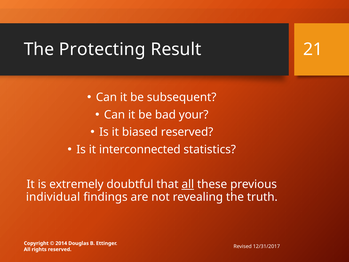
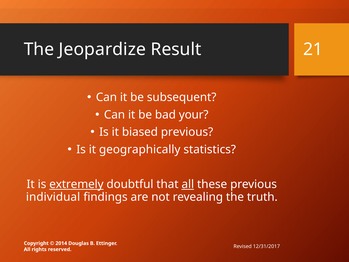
Protecting: Protecting -> Jeopardize
biased reserved: reserved -> previous
interconnected: interconnected -> geographically
extremely underline: none -> present
